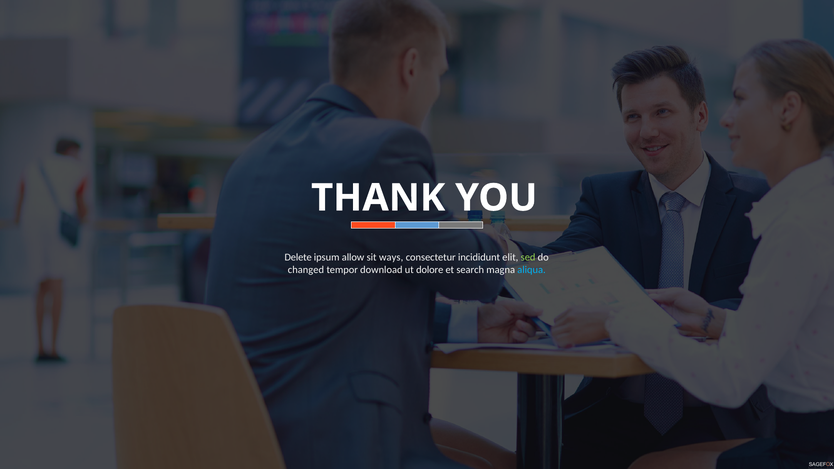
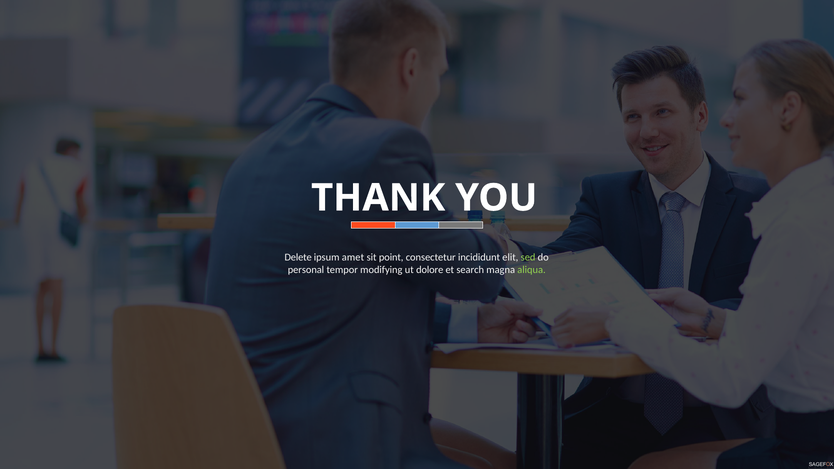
allow: allow -> amet
ways: ways -> point
changed: changed -> personal
download: download -> modifying
aliqua colour: light blue -> light green
